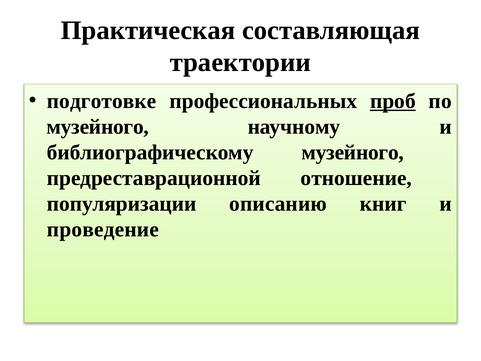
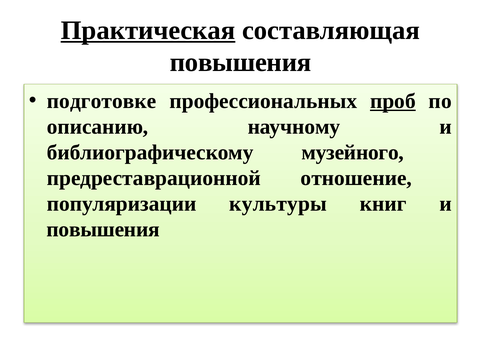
Практическая underline: none -> present
траектории at (240, 62): траектории -> повышения
музейного at (98, 127): музейного -> описанию
описанию: описанию -> культуры
проведение at (103, 229): проведение -> повышения
